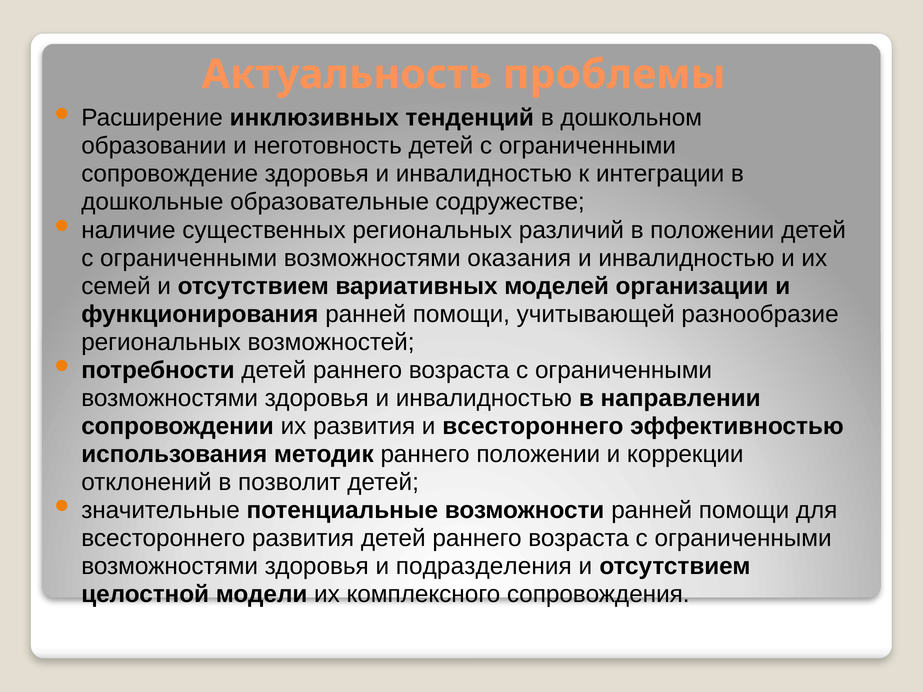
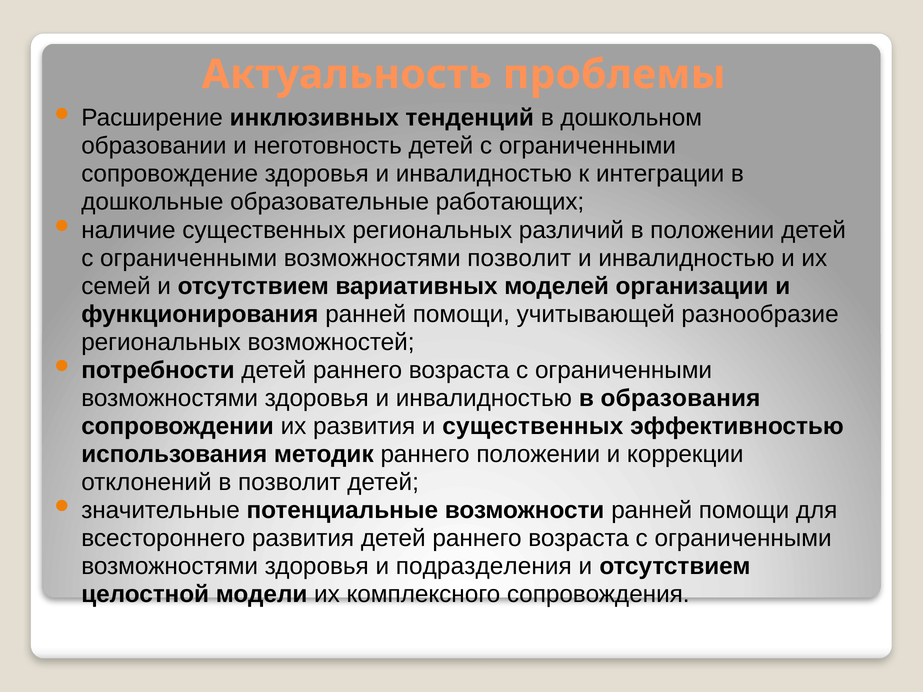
содружестве: содружестве -> работающих
возможностями оказания: оказания -> позволит
направлении: направлении -> образования
и всестороннего: всестороннего -> существенных
